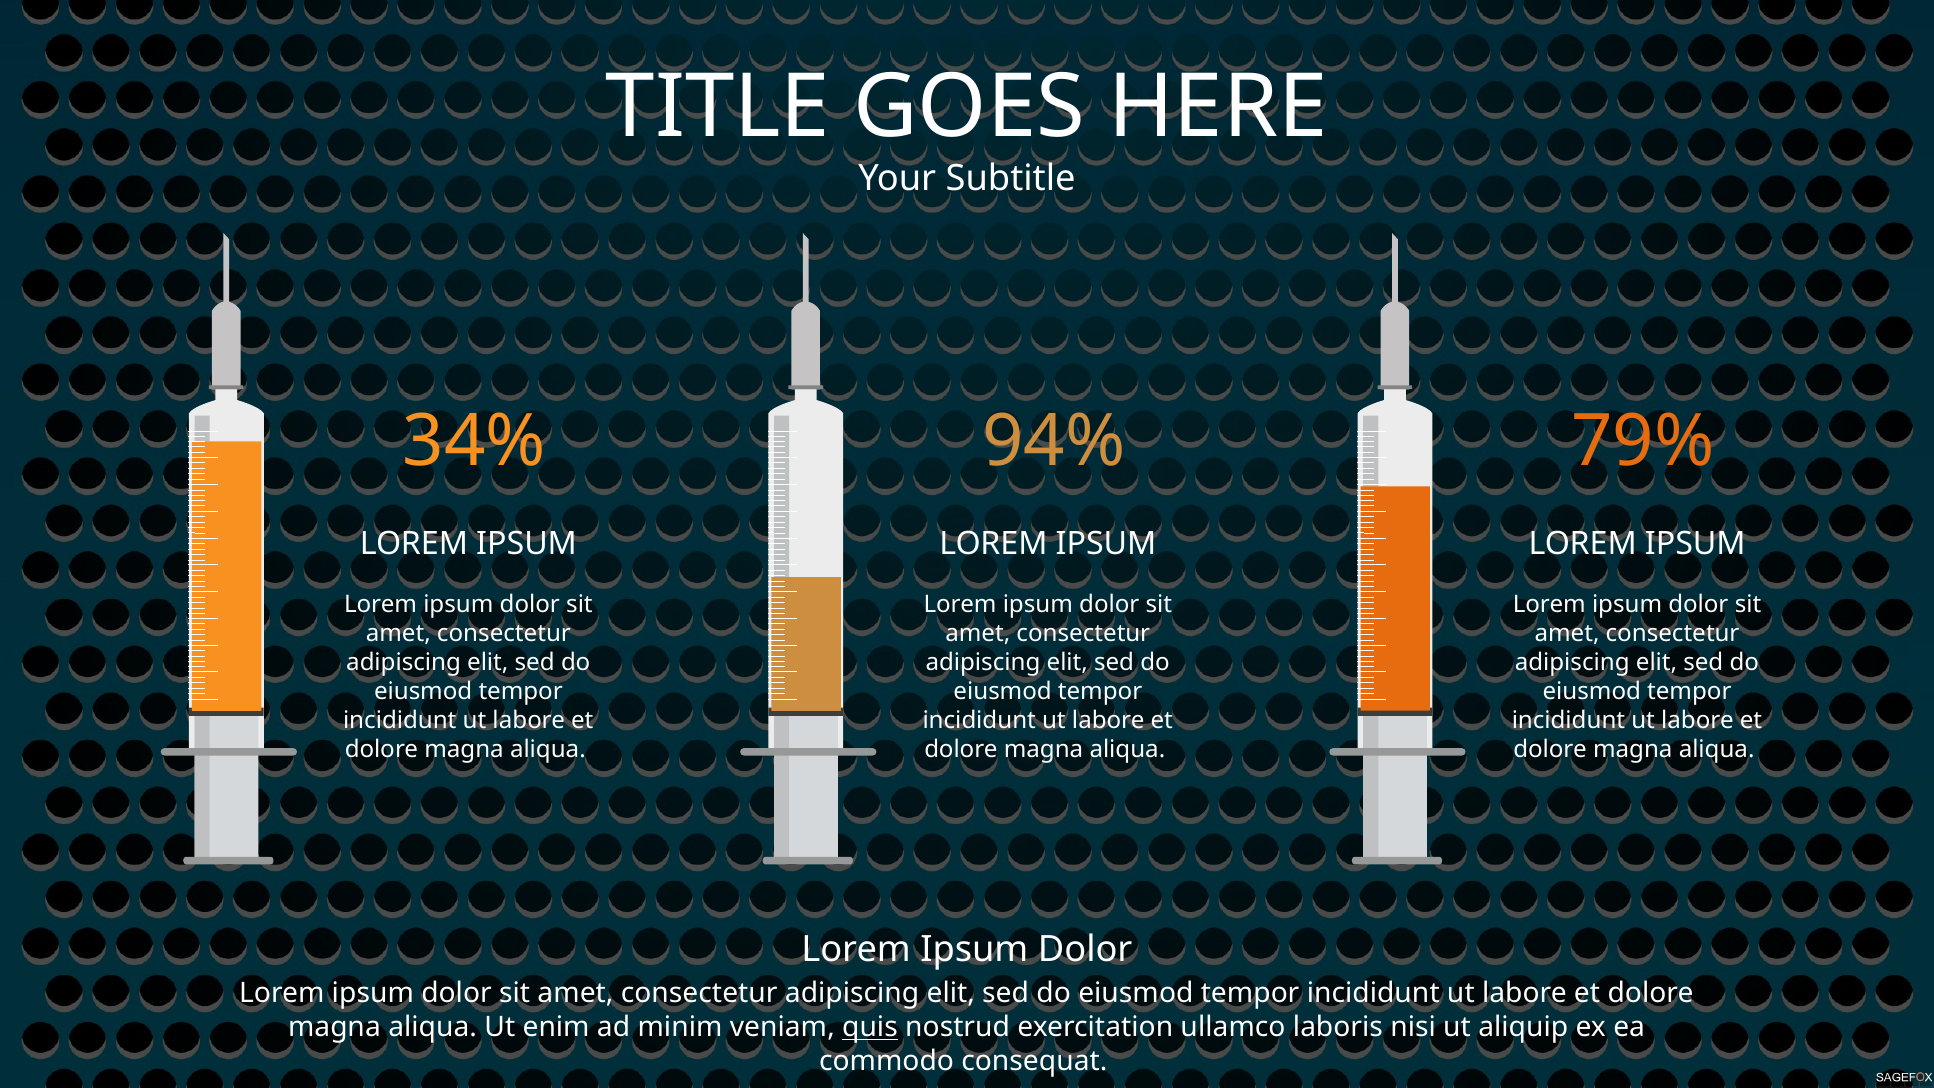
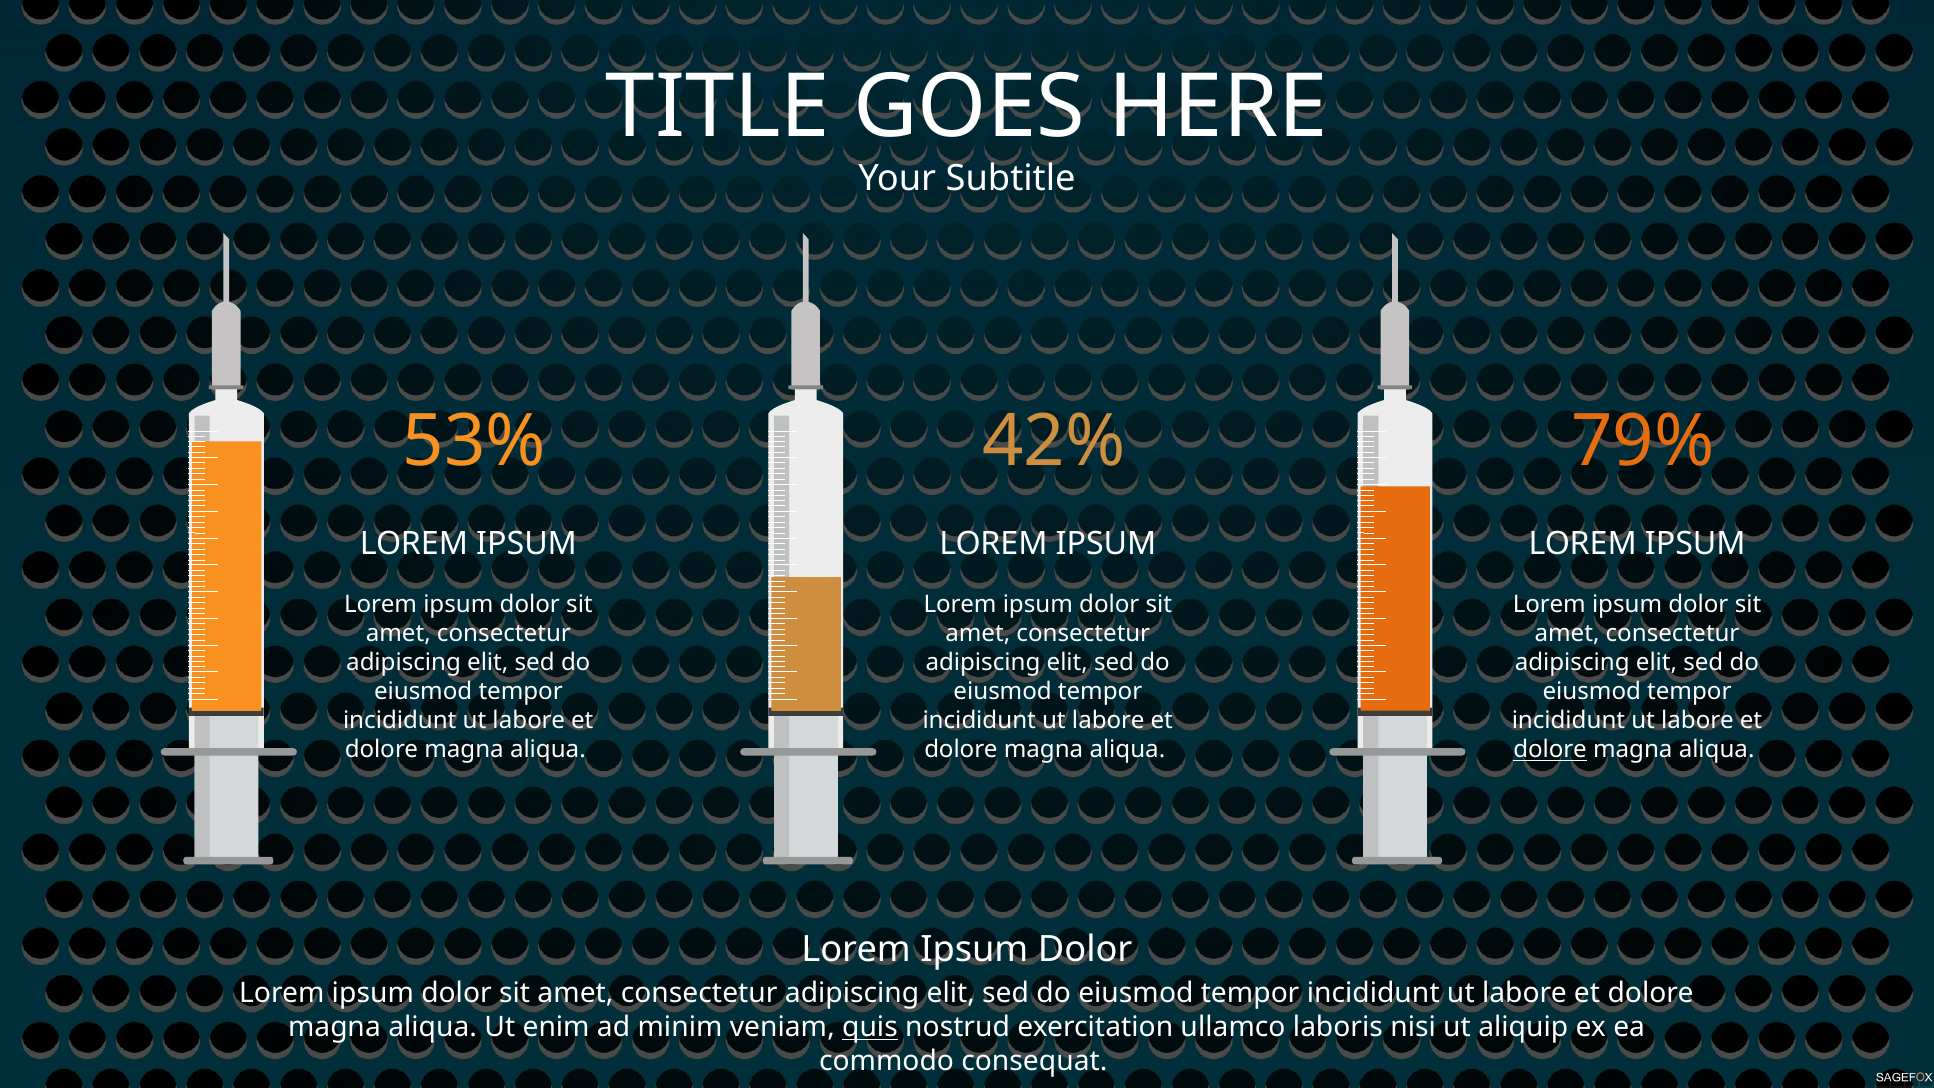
34%: 34% -> 53%
94%: 94% -> 42%
dolore at (1550, 750) underline: none -> present
